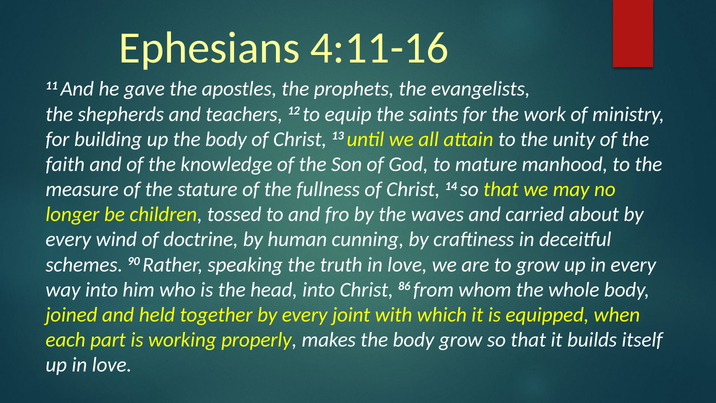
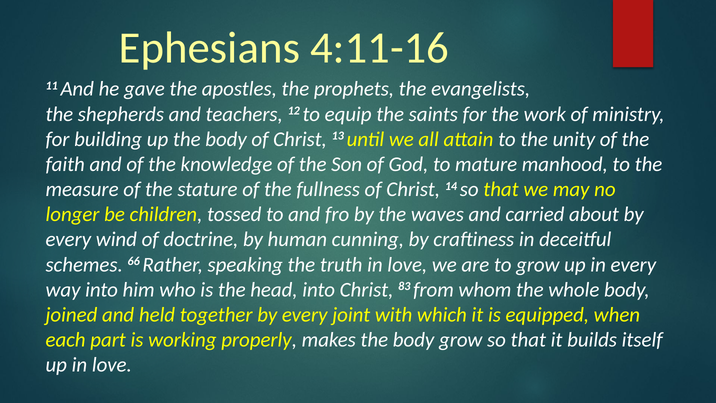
90: 90 -> 66
86: 86 -> 83
